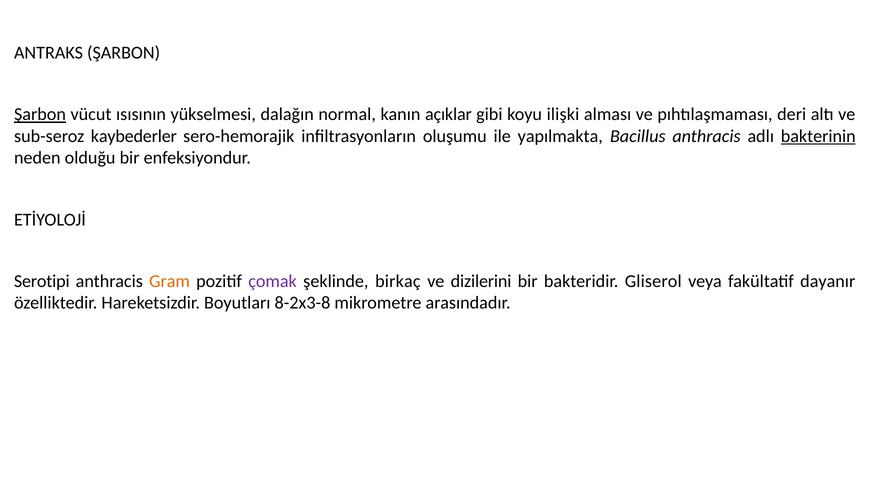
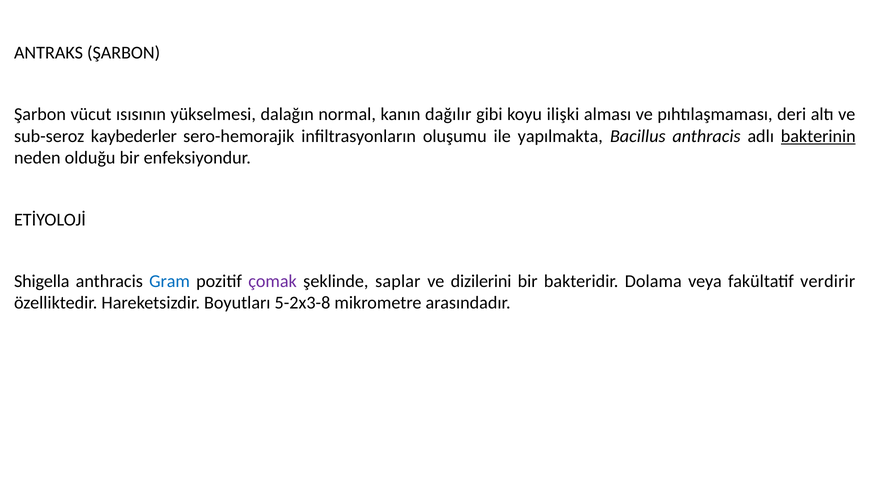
Şarbon at (40, 114) underline: present -> none
açıklar: açıklar -> dağılır
Serotipi: Serotipi -> Shigella
Gram colour: orange -> blue
birkaç: birkaç -> saplar
Gliserol: Gliserol -> Dolama
dayanır: dayanır -> verdirir
8-2x3-8: 8-2x3-8 -> 5-2x3-8
